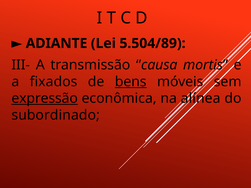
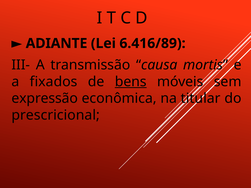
5.504/89: 5.504/89 -> 6.416/89
expressão underline: present -> none
alínea: alínea -> titular
subordinado: subordinado -> prescricional
